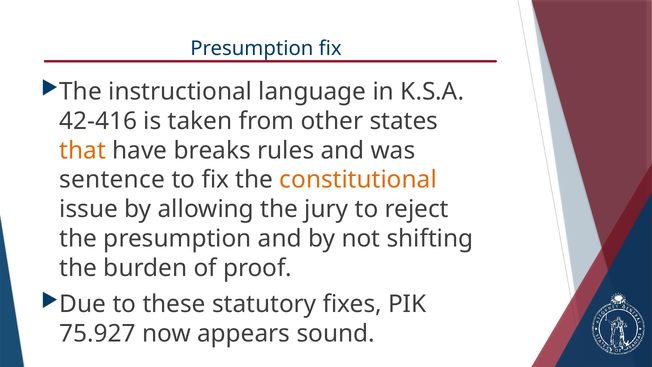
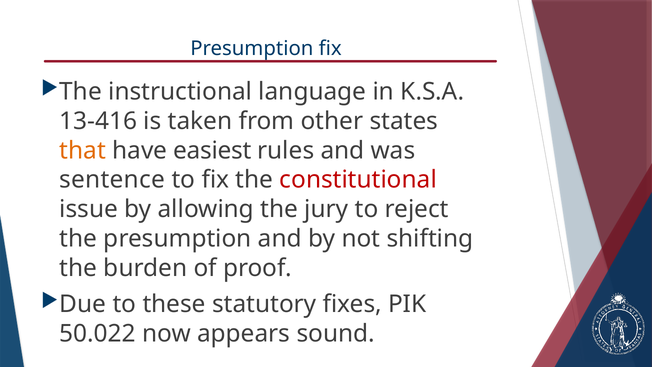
42-416: 42-416 -> 13-416
breaks: breaks -> easiest
constitutional colour: orange -> red
75.927: 75.927 -> 50.022
